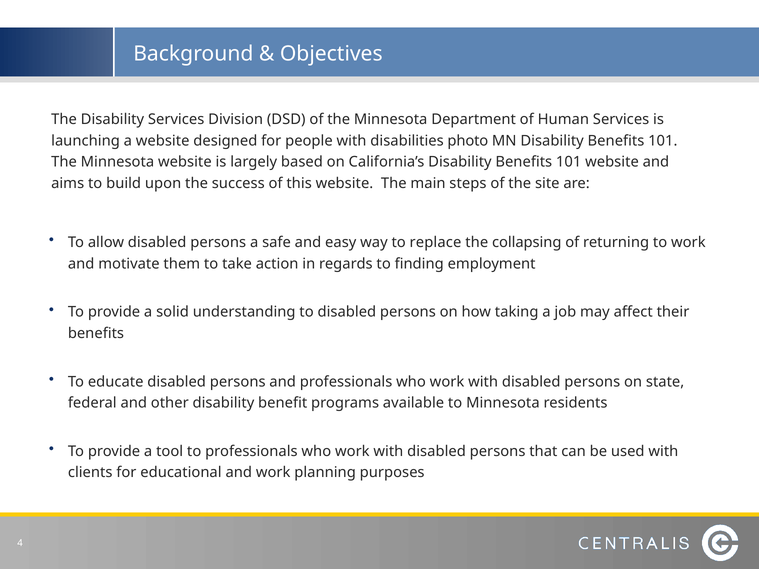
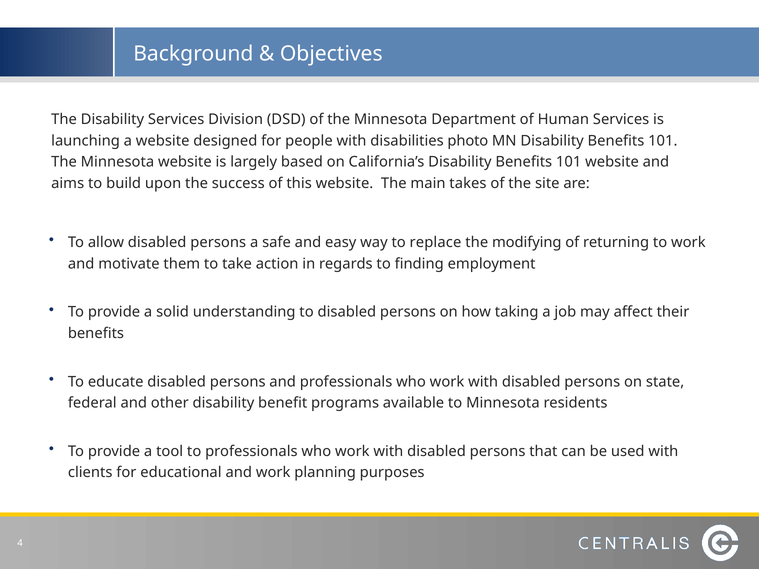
steps: steps -> takes
collapsing: collapsing -> modifying
